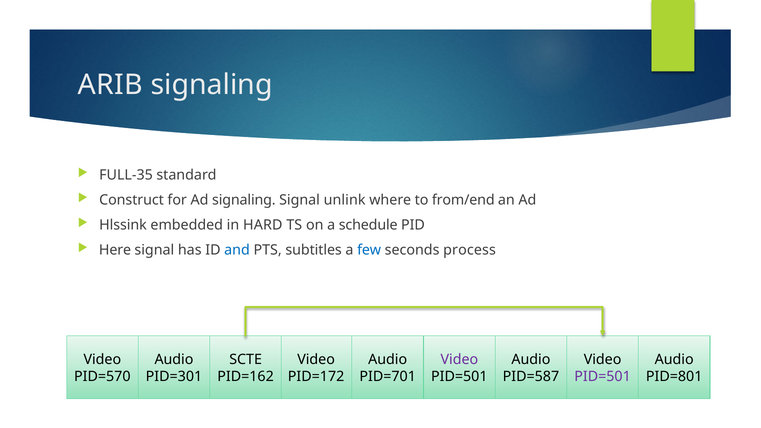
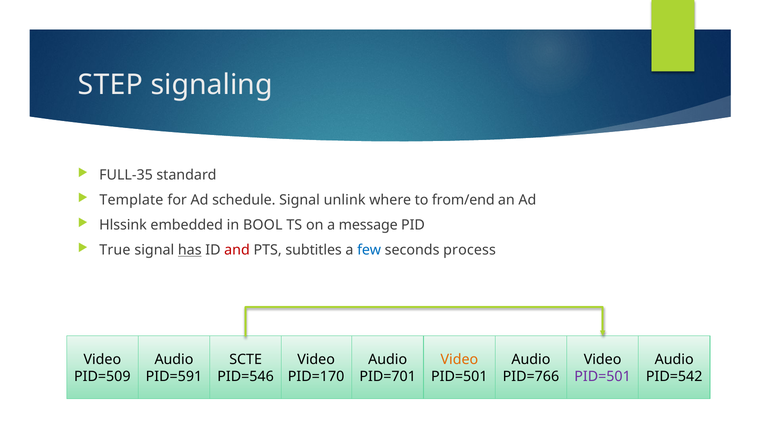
ARIB: ARIB -> STEP
Construct: Construct -> Template
Ad signaling: signaling -> schedule
HARD: HARD -> BOOL
schedule: schedule -> message
Here: Here -> True
has underline: none -> present
and colour: blue -> red
Video at (459, 360) colour: purple -> orange
PID=570: PID=570 -> PID=509
PID=301: PID=301 -> PID=591
PID=162: PID=162 -> PID=546
PID=172: PID=172 -> PID=170
PID=587: PID=587 -> PID=766
PID=801: PID=801 -> PID=542
